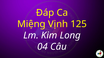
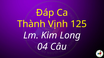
Miệng: Miệng -> Thành
